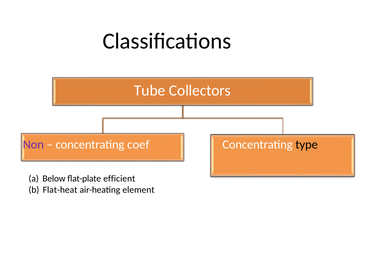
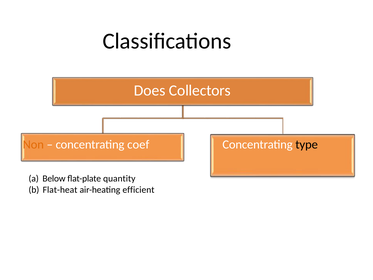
Tube: Tube -> Does
Non colour: purple -> orange
efficient: efficient -> quantity
element: element -> efficient
